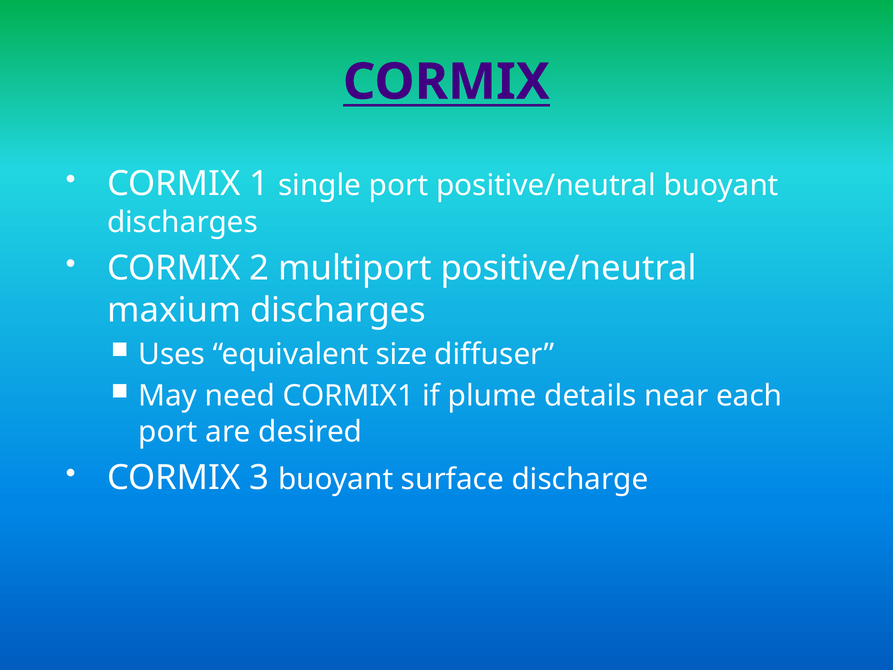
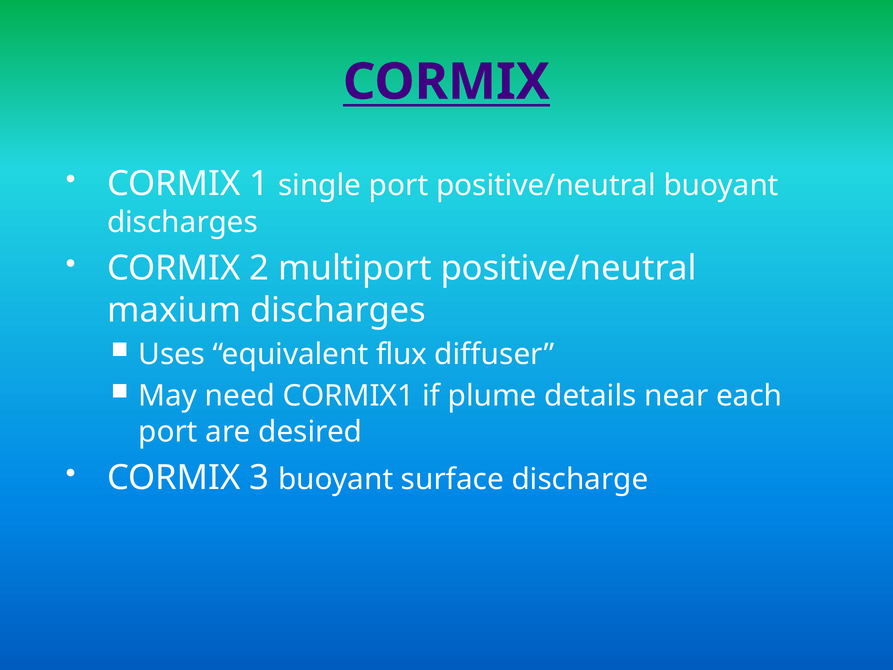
size: size -> flux
